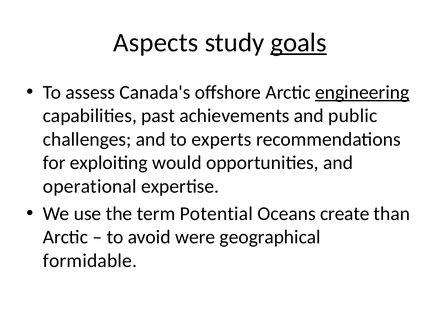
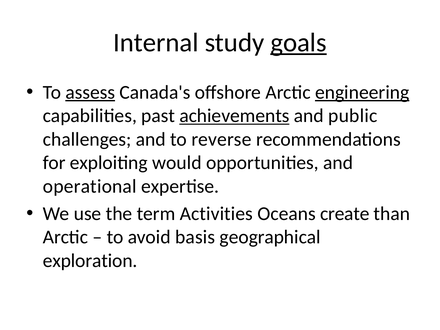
Aspects: Aspects -> Internal
assess underline: none -> present
achievements underline: none -> present
experts: experts -> reverse
Potential: Potential -> Activities
were: were -> basis
formidable: formidable -> exploration
